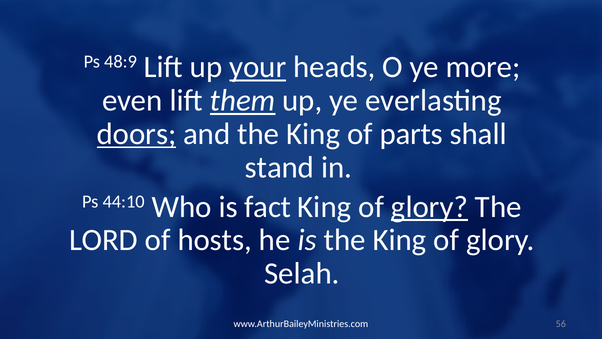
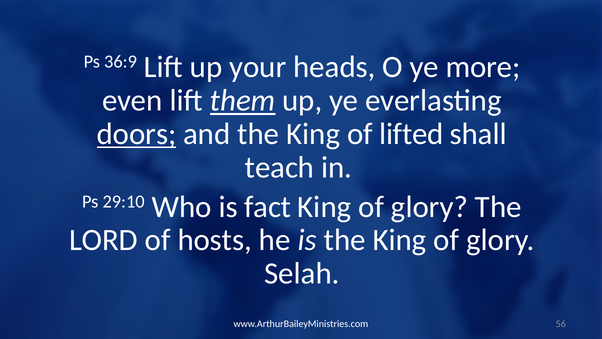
48:9: 48:9 -> 36:9
your underline: present -> none
parts: parts -> lifted
stand: stand -> teach
44:10: 44:10 -> 29:10
glory at (429, 207) underline: present -> none
